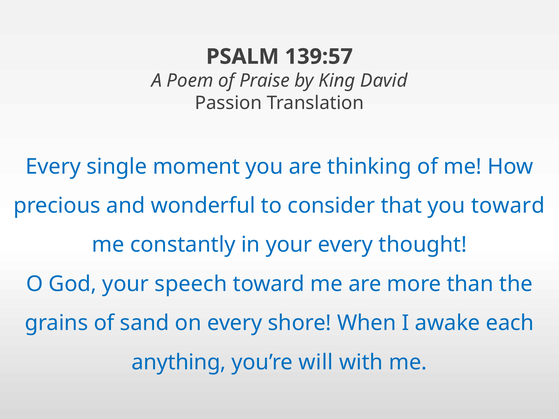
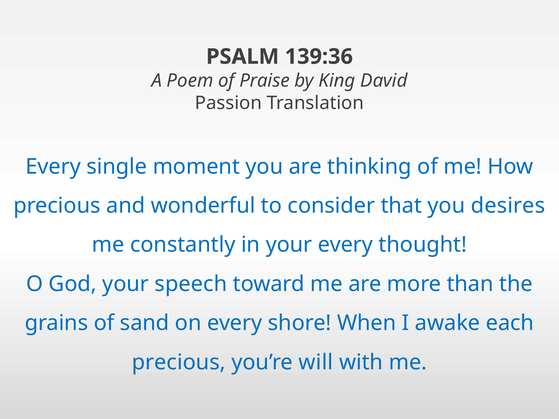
139:57: 139:57 -> 139:36
you toward: toward -> desires
anything at (179, 362): anything -> precious
